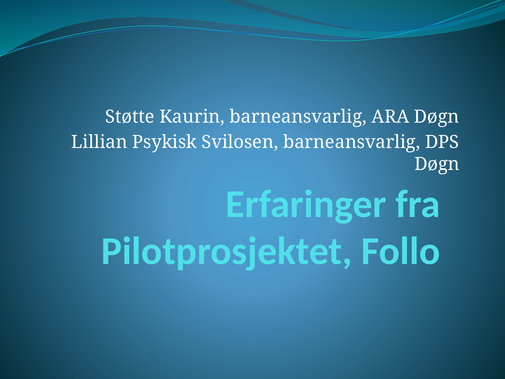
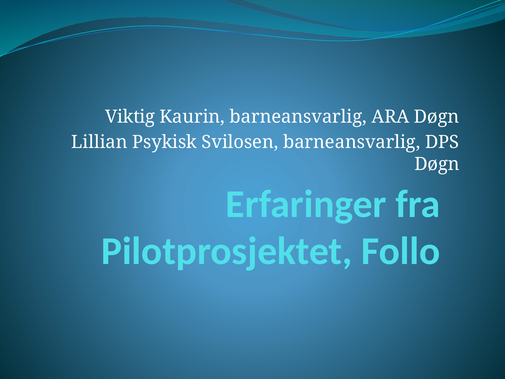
Støtte: Støtte -> Viktig
